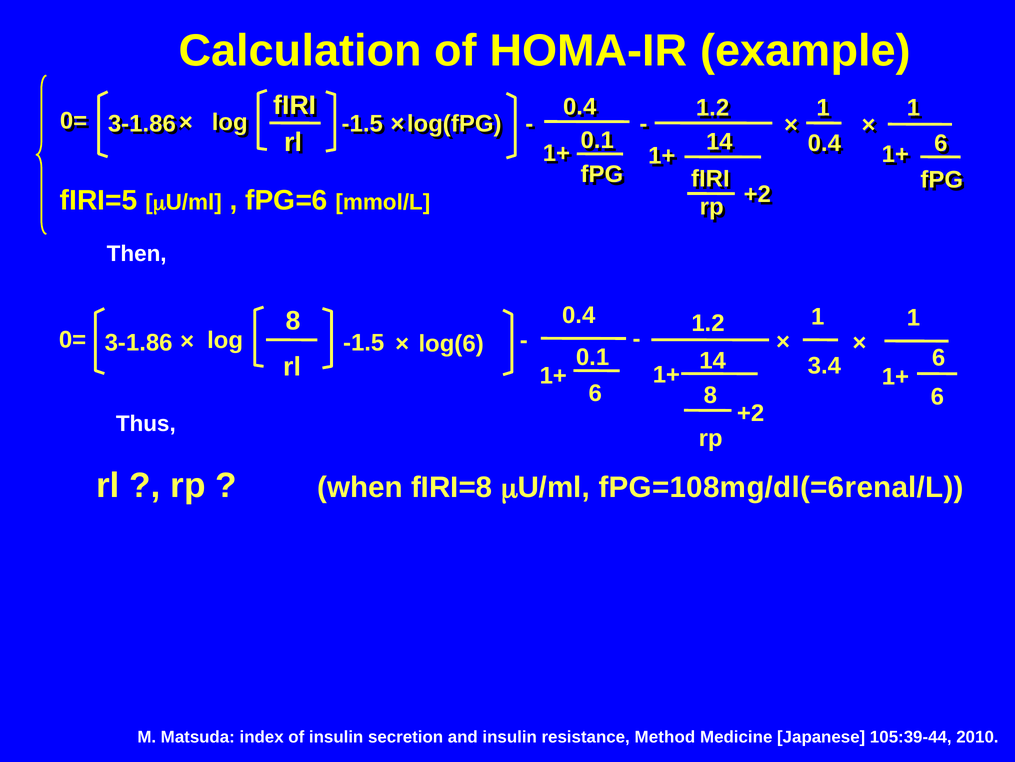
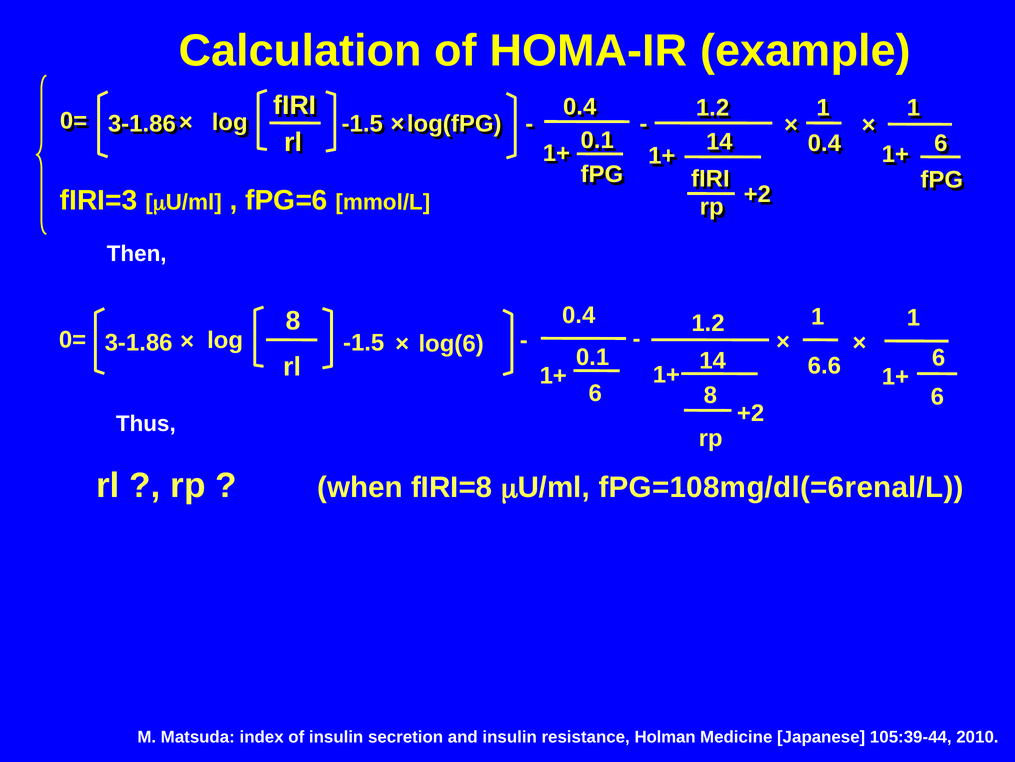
fIRI=5: fIRI=5 -> fIRI=3
3.4: 3.4 -> 6.6
Method: Method -> Holman
